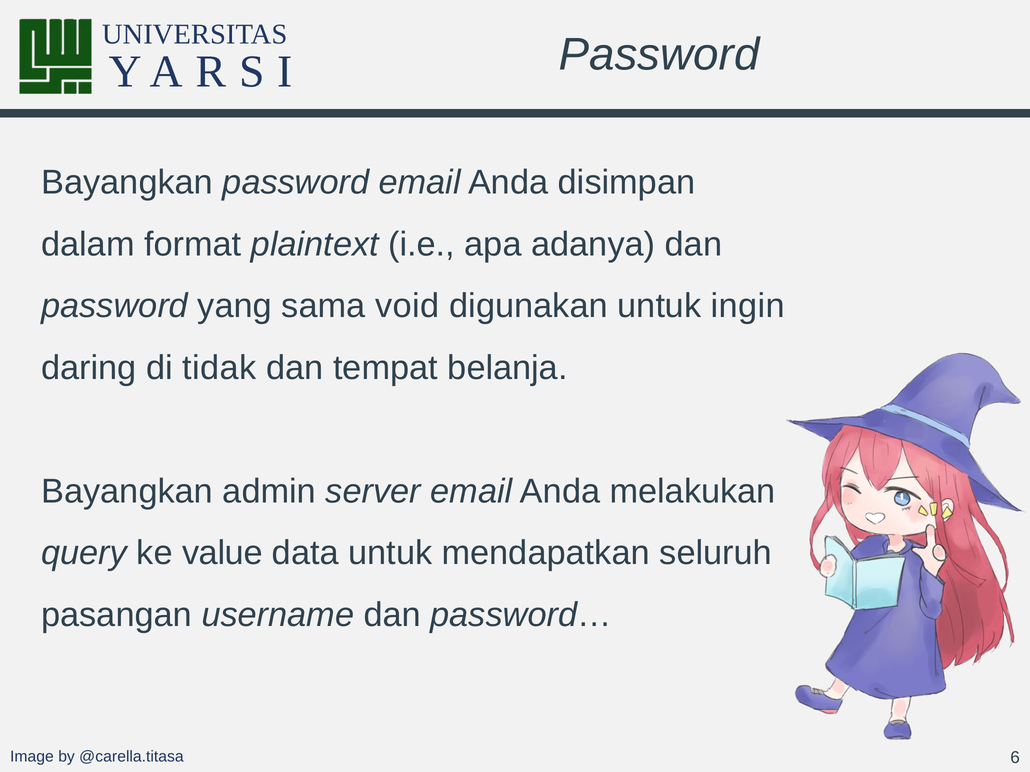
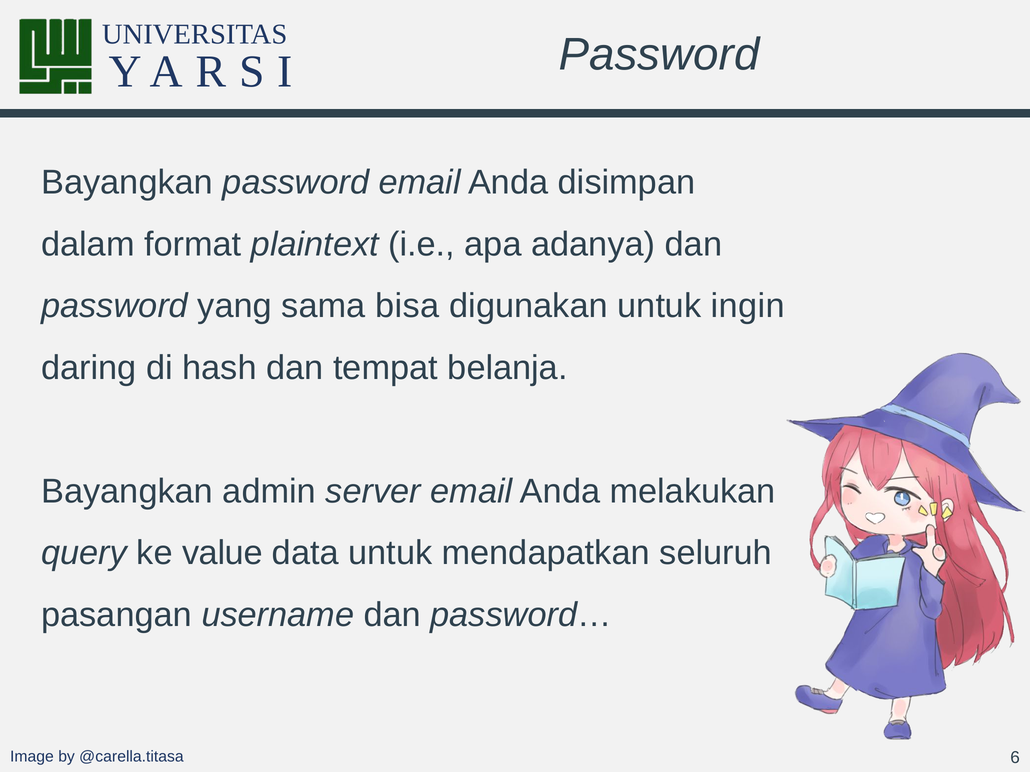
void: void -> bisa
tidak: tidak -> hash
